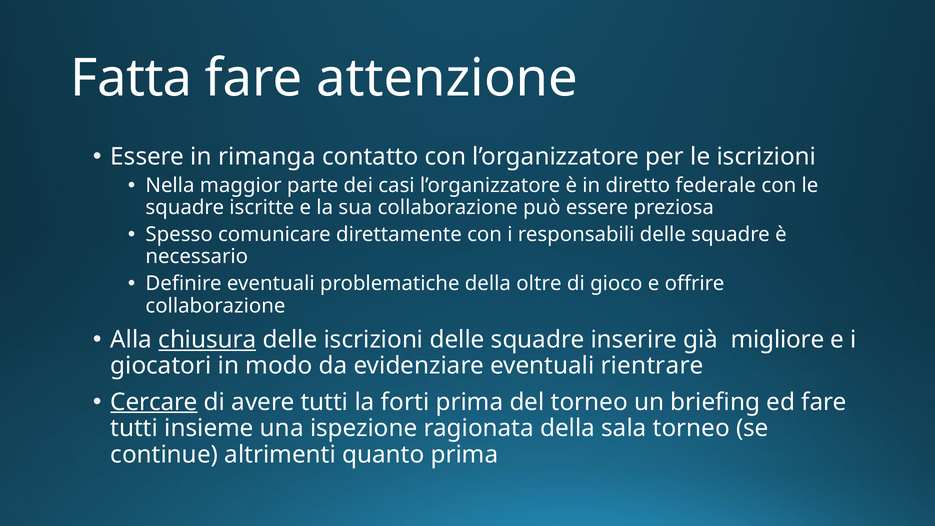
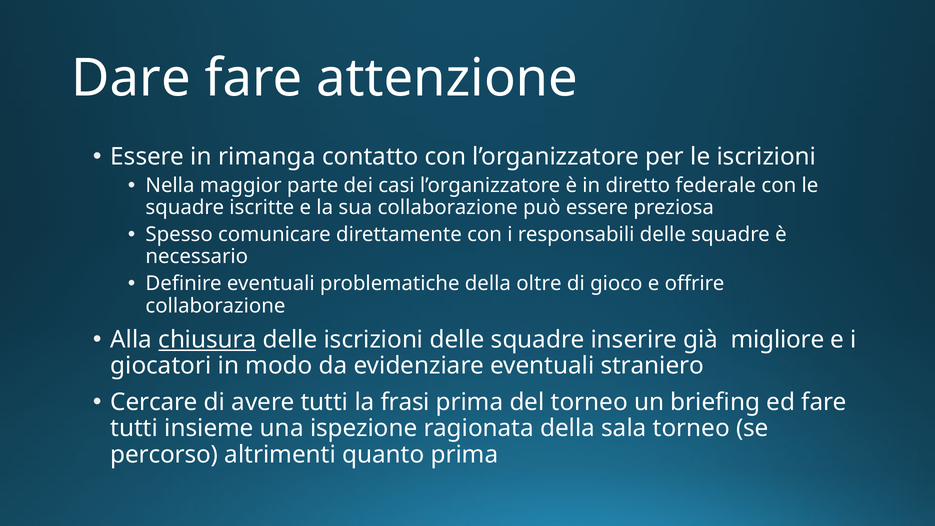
Fatta: Fatta -> Dare
rientrare: rientrare -> straniero
Cercare underline: present -> none
forti: forti -> frasi
continue: continue -> percorso
